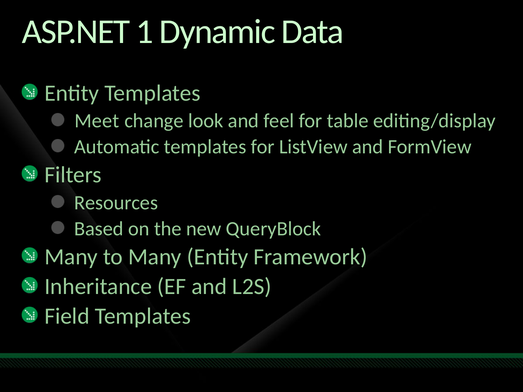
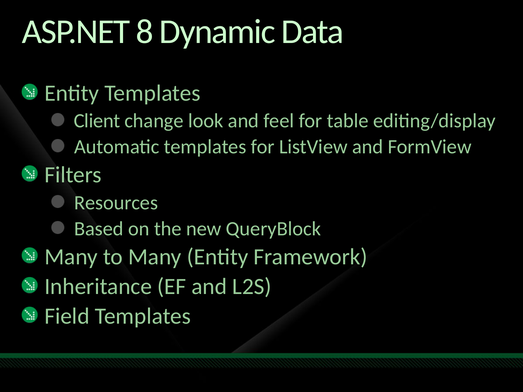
1: 1 -> 8
Meet: Meet -> Client
